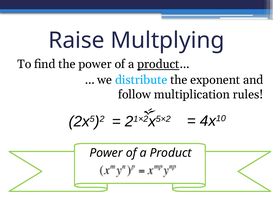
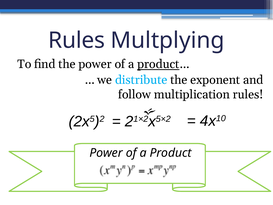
Raise at (76, 40): Raise -> Rules
